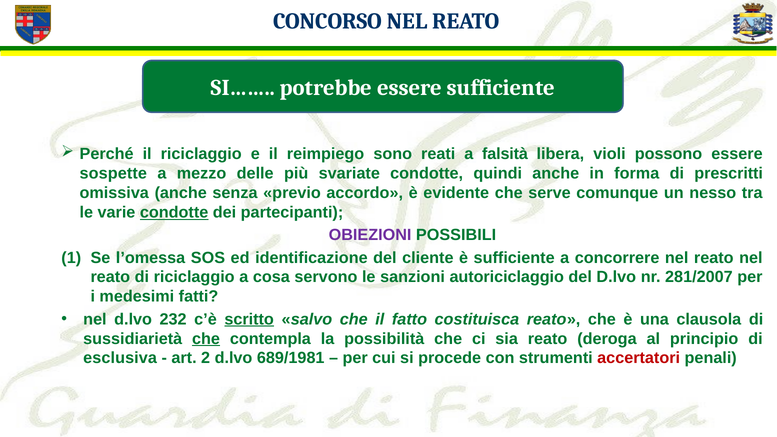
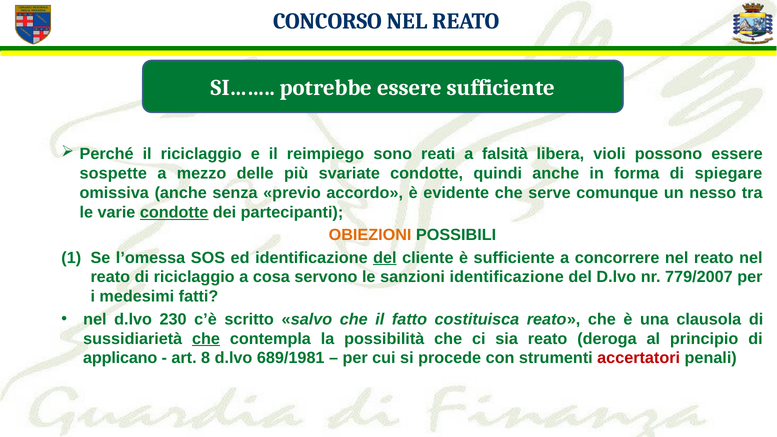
prescritti: prescritti -> spiegare
OBIEZIONI colour: purple -> orange
del at (385, 258) underline: none -> present
sanzioni autoriciclaggio: autoriciclaggio -> identificazione
281/2007: 281/2007 -> 779/2007
232: 232 -> 230
scritto underline: present -> none
esclusiva: esclusiva -> applicano
2: 2 -> 8
